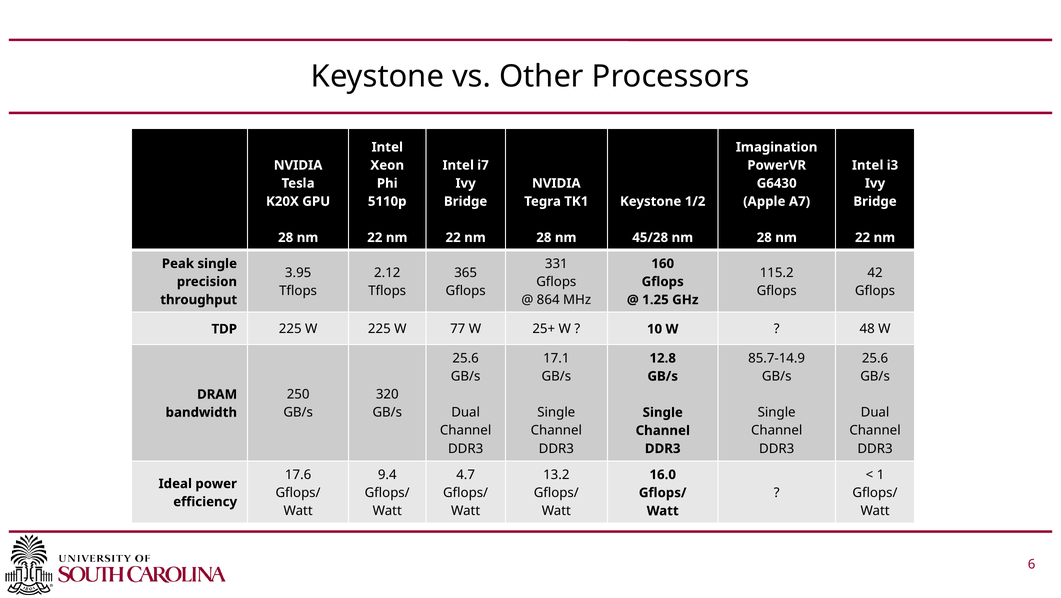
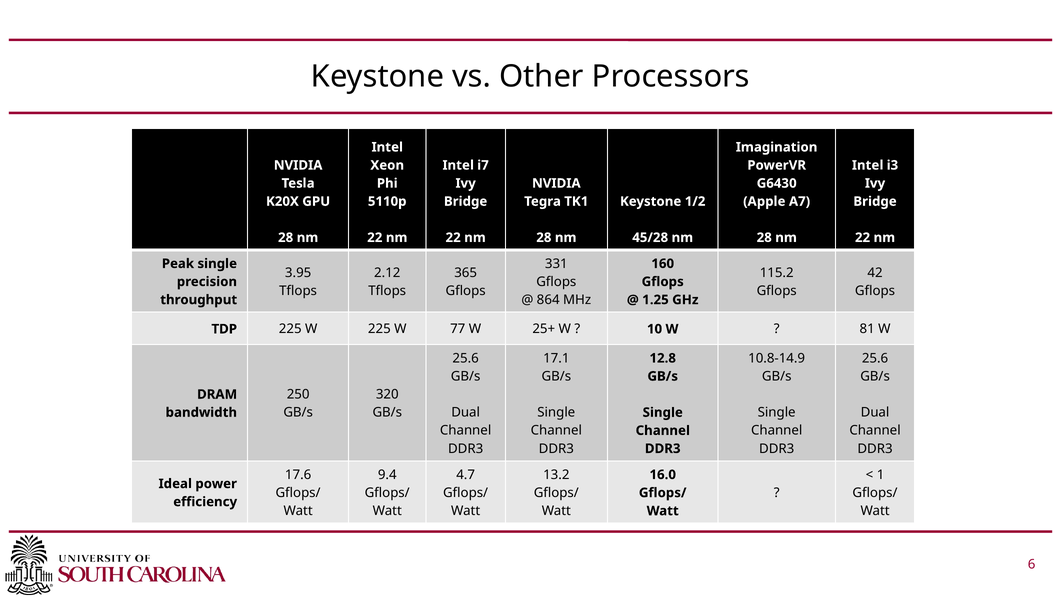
48: 48 -> 81
85.7-14.9: 85.7-14.9 -> 10.8-14.9
